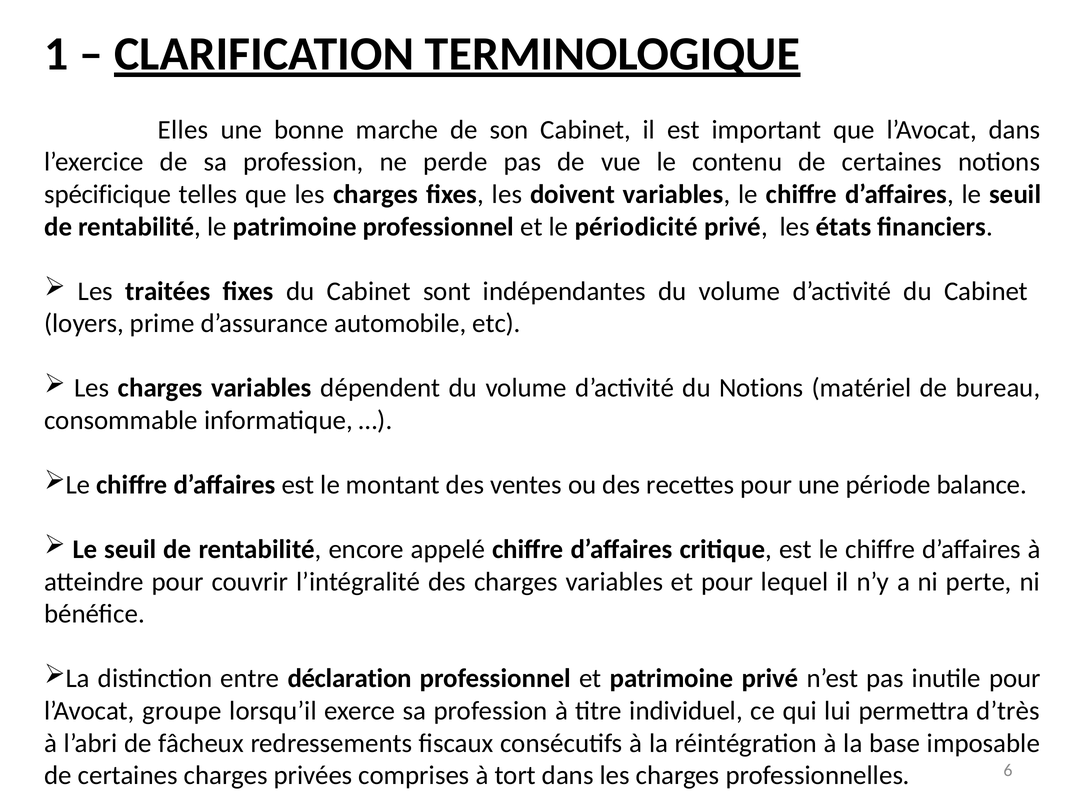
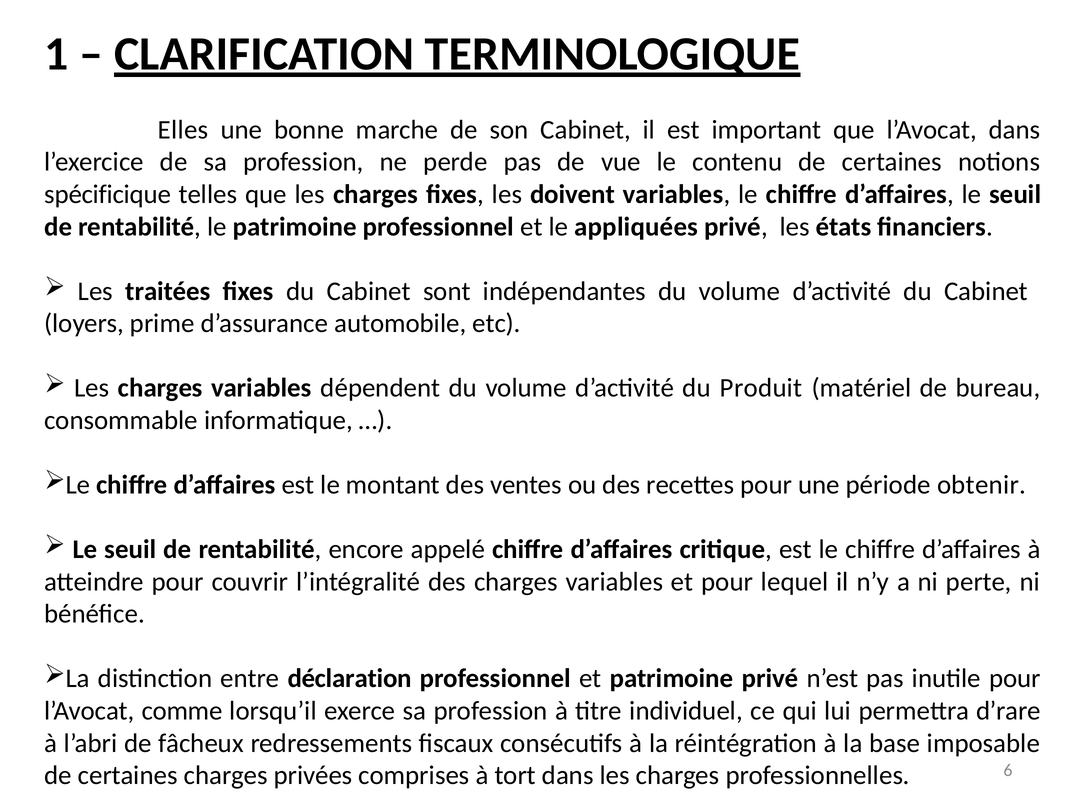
périodicité: périodicité -> appliquées
du Notions: Notions -> Produit
balance: balance -> obtenir
groupe: groupe -> comme
d’très: d’très -> d’rare
